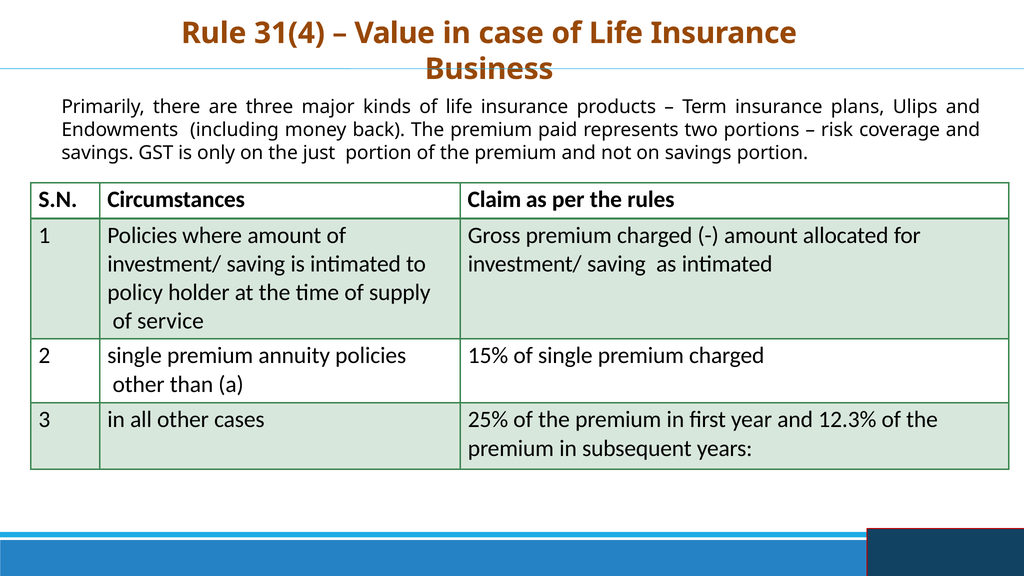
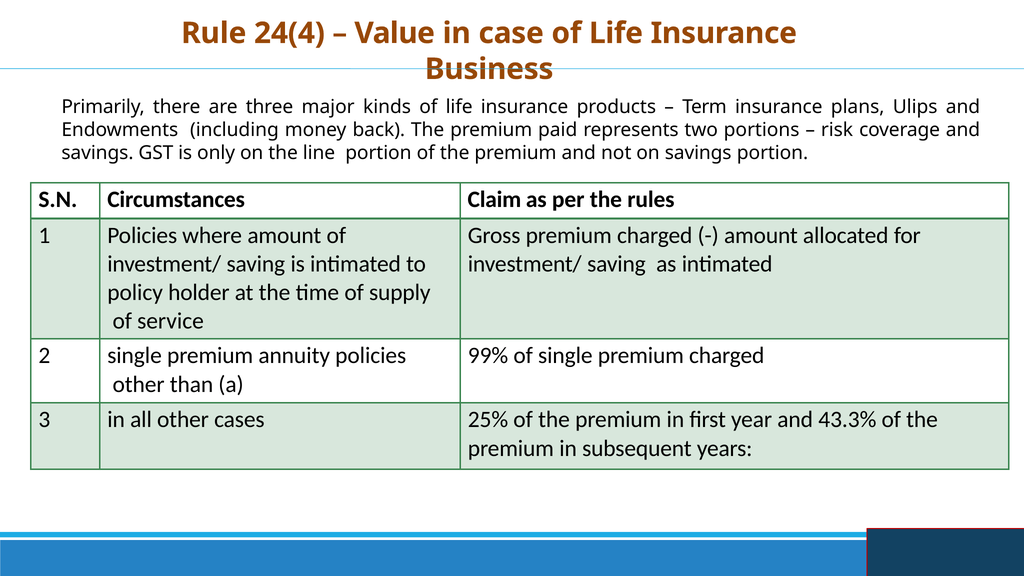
31(4: 31(4 -> 24(4
just: just -> line
15%: 15% -> 99%
12.3%: 12.3% -> 43.3%
